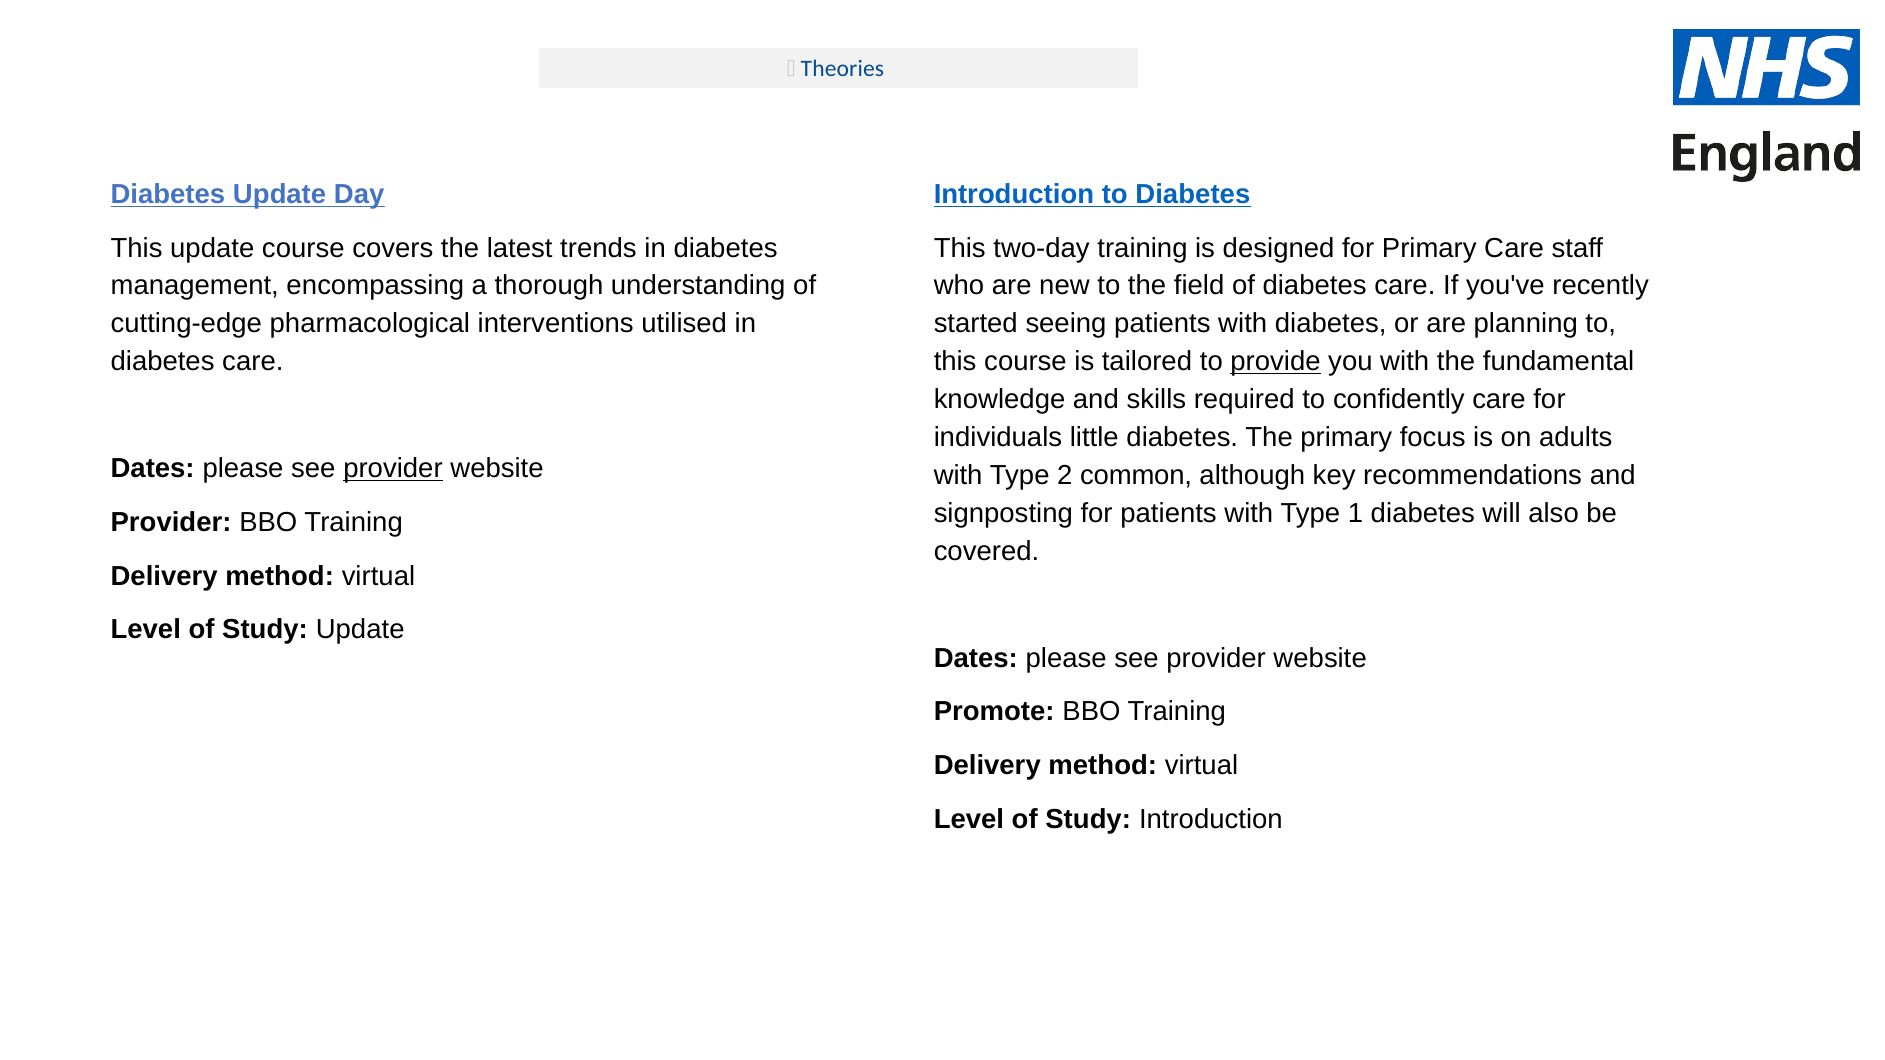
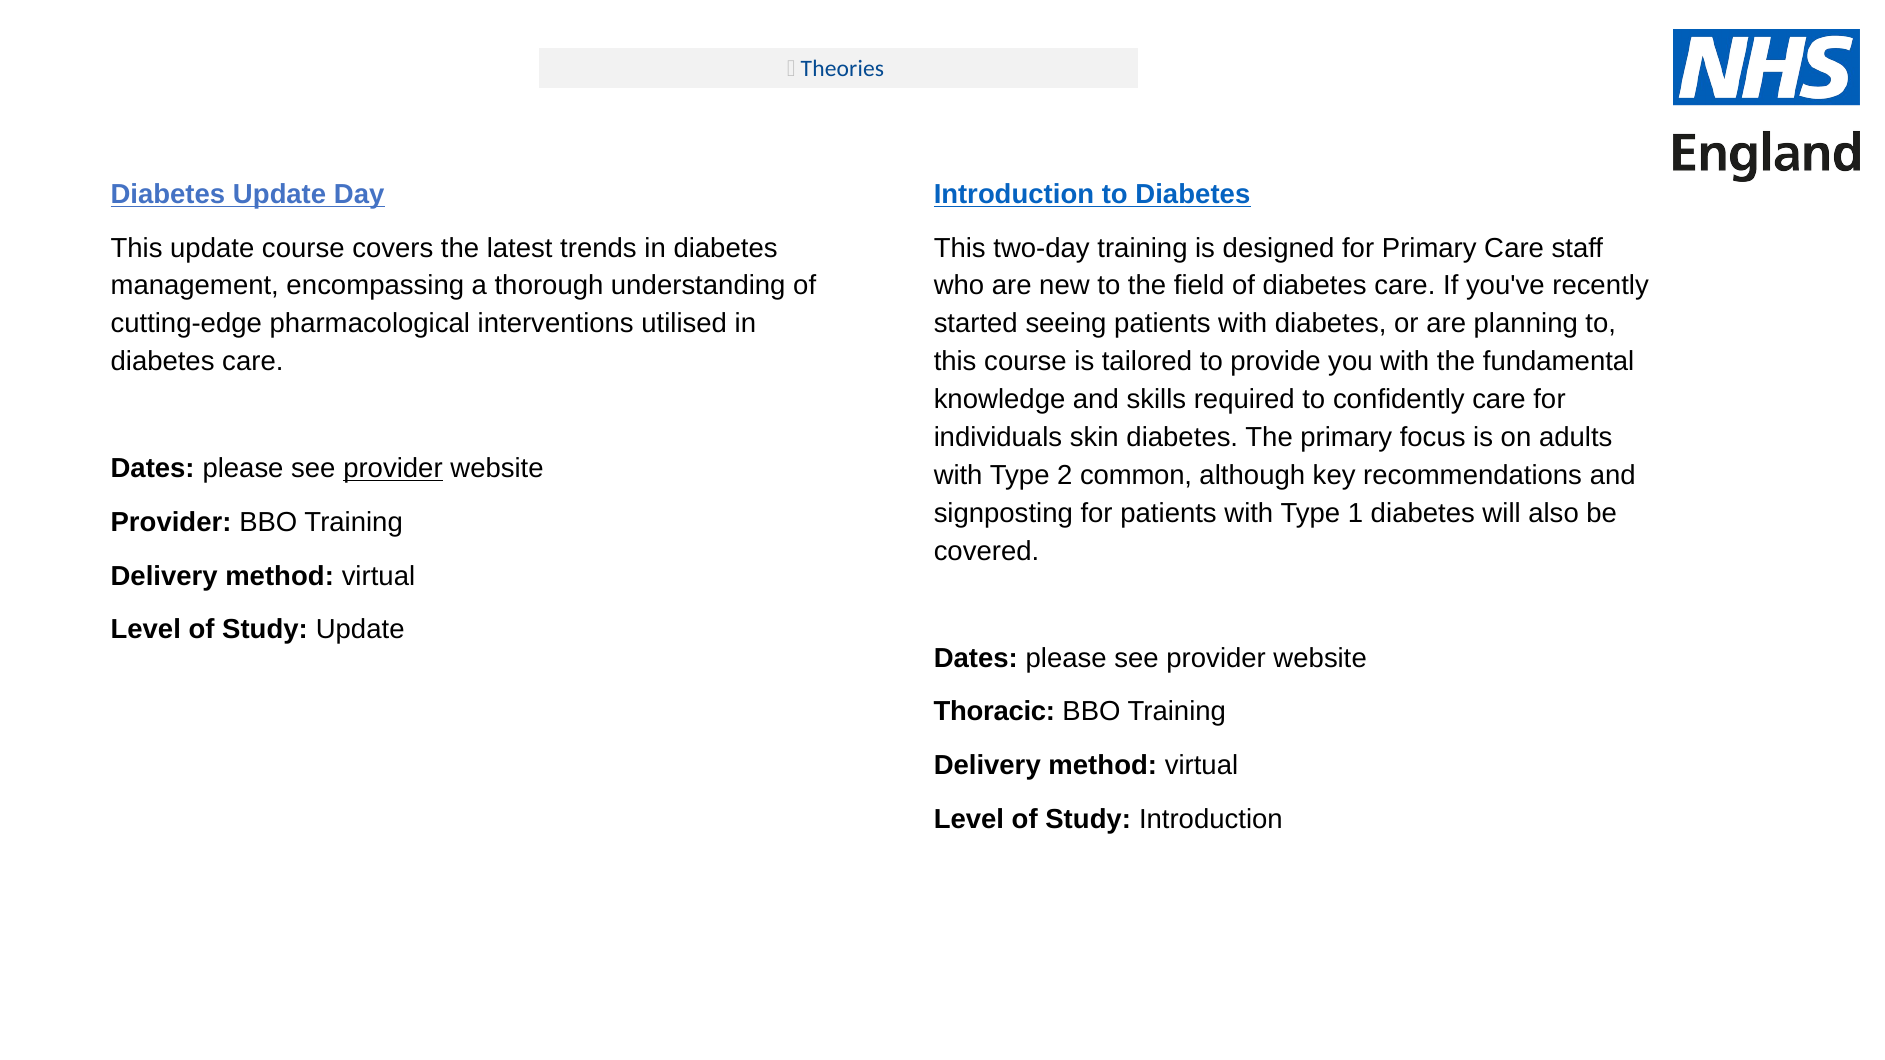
provide underline: present -> none
little: little -> skin
Promote: Promote -> Thoracic
